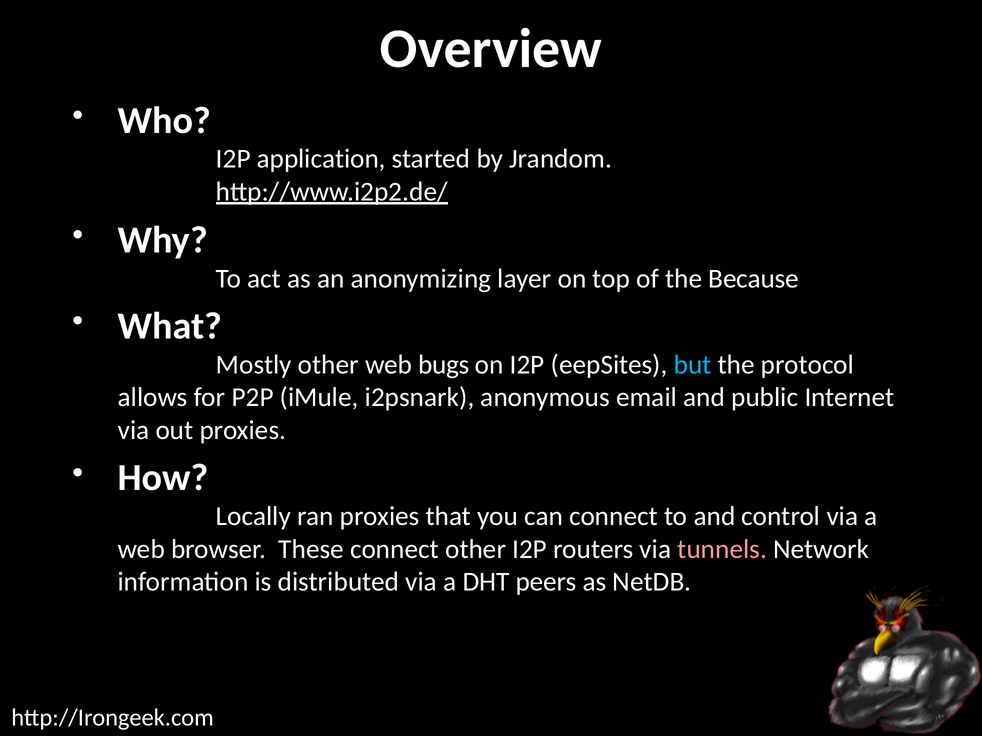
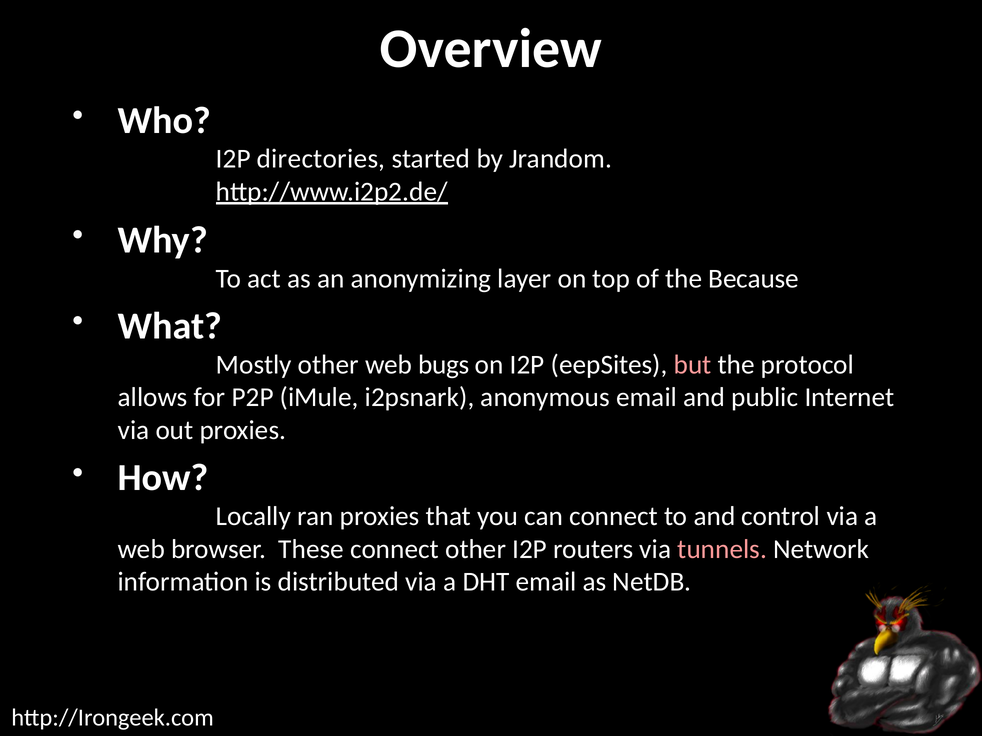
application: application -> directories
but colour: light blue -> pink
DHT peers: peers -> email
